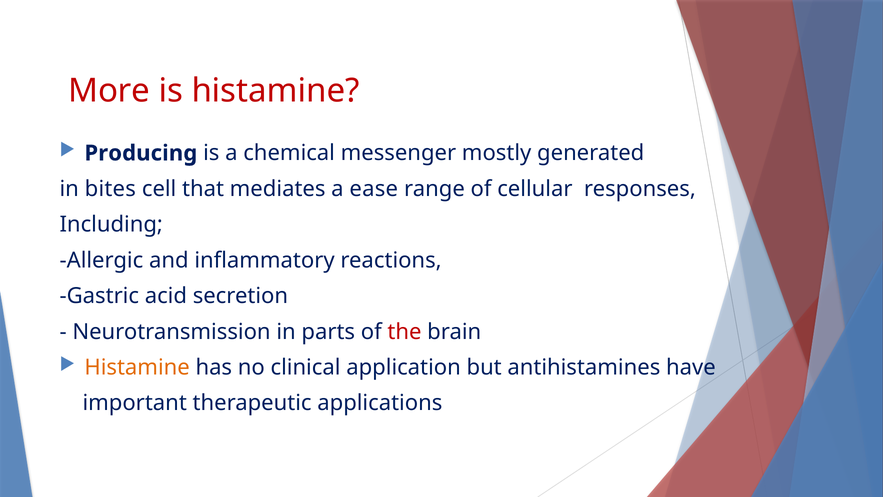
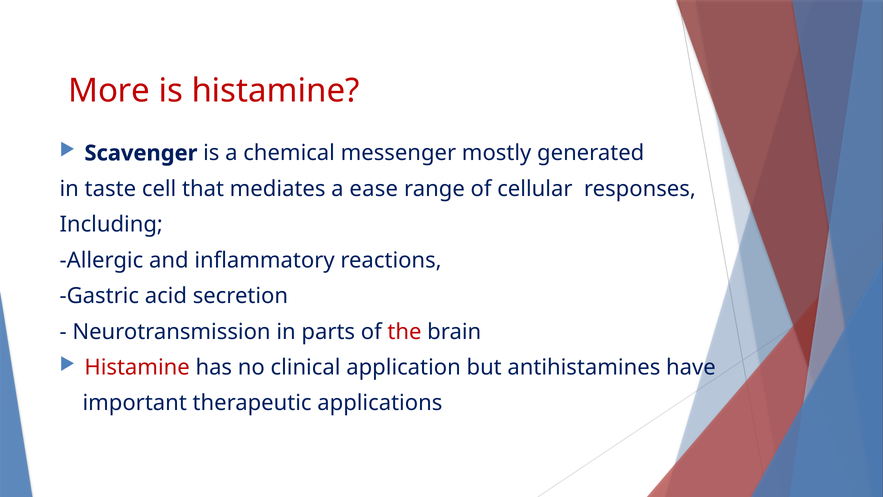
Producing: Producing -> Scavenger
bites: bites -> taste
Histamine at (137, 367) colour: orange -> red
